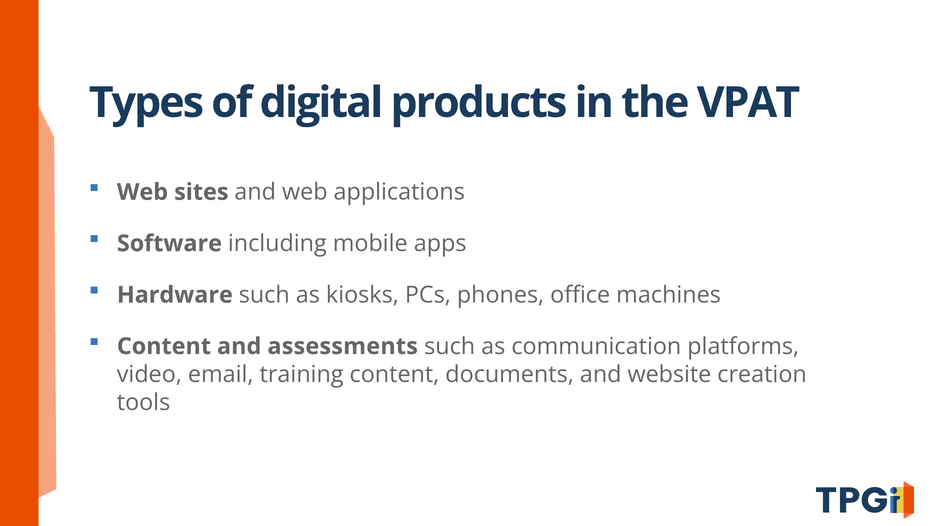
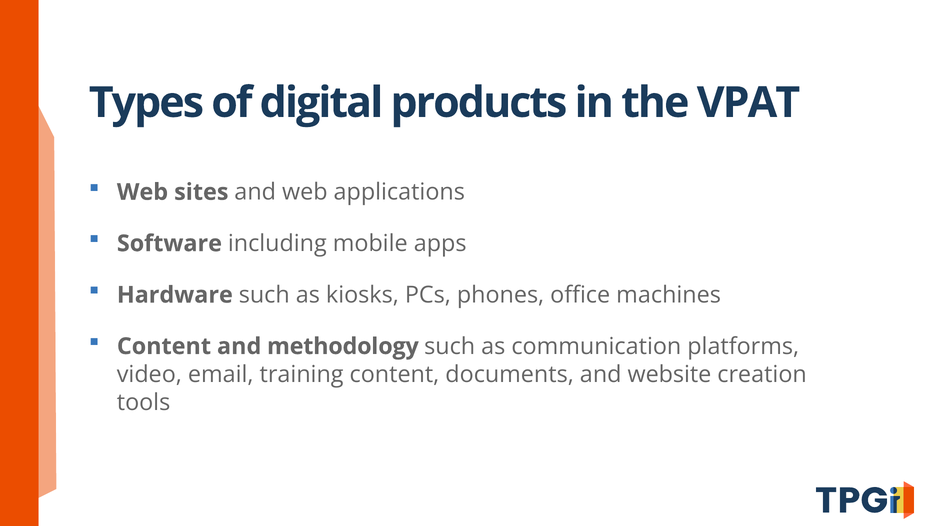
assessments: assessments -> methodology
